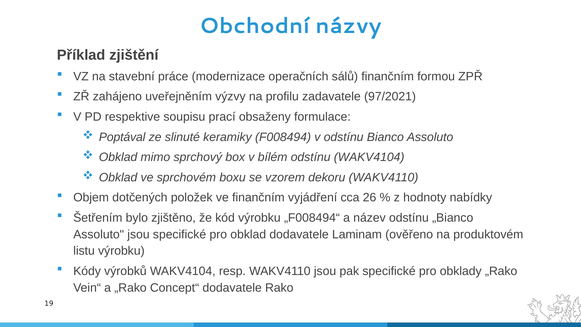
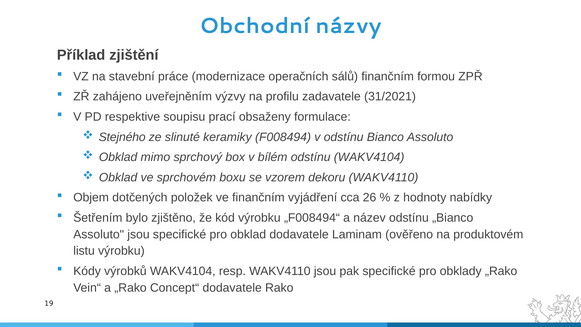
97/2021: 97/2021 -> 31/2021
Poptával: Poptával -> Stejného
